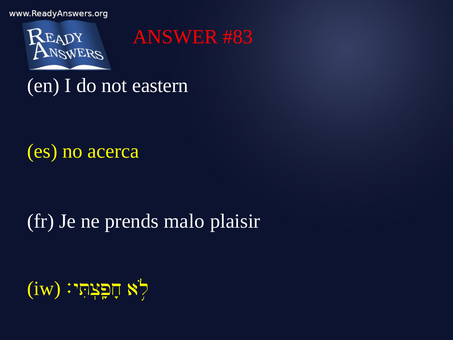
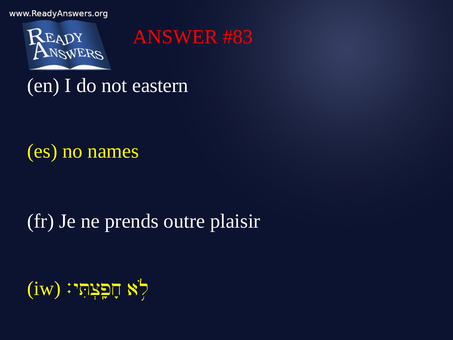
acerca: acerca -> names
malo: malo -> outre
